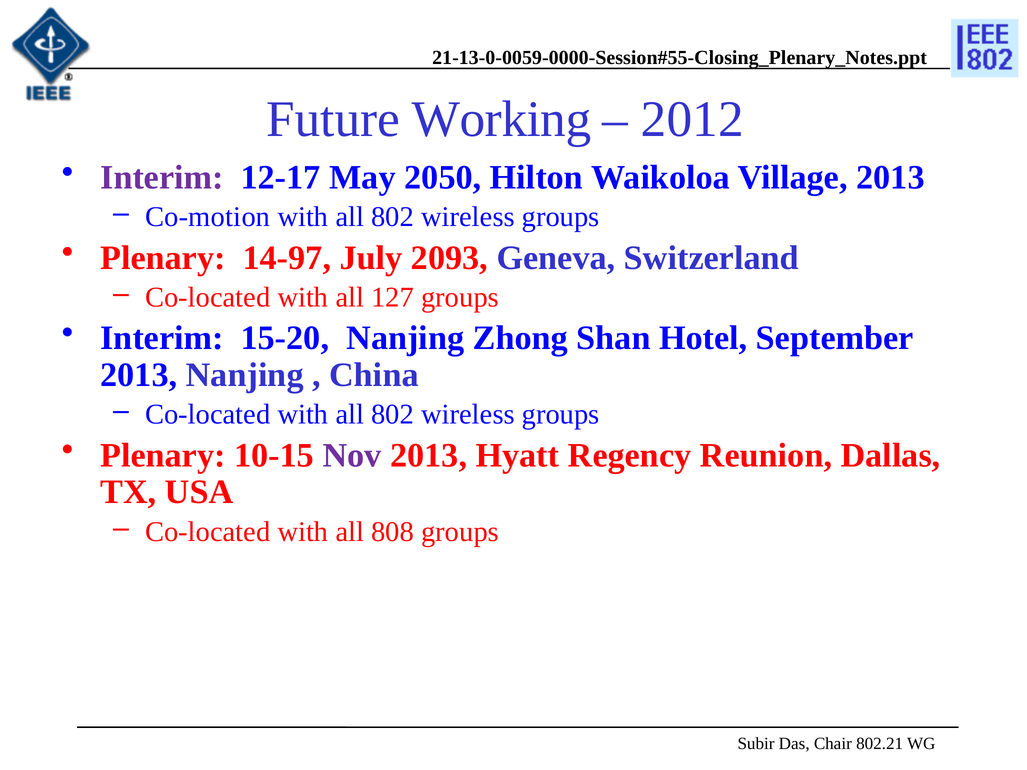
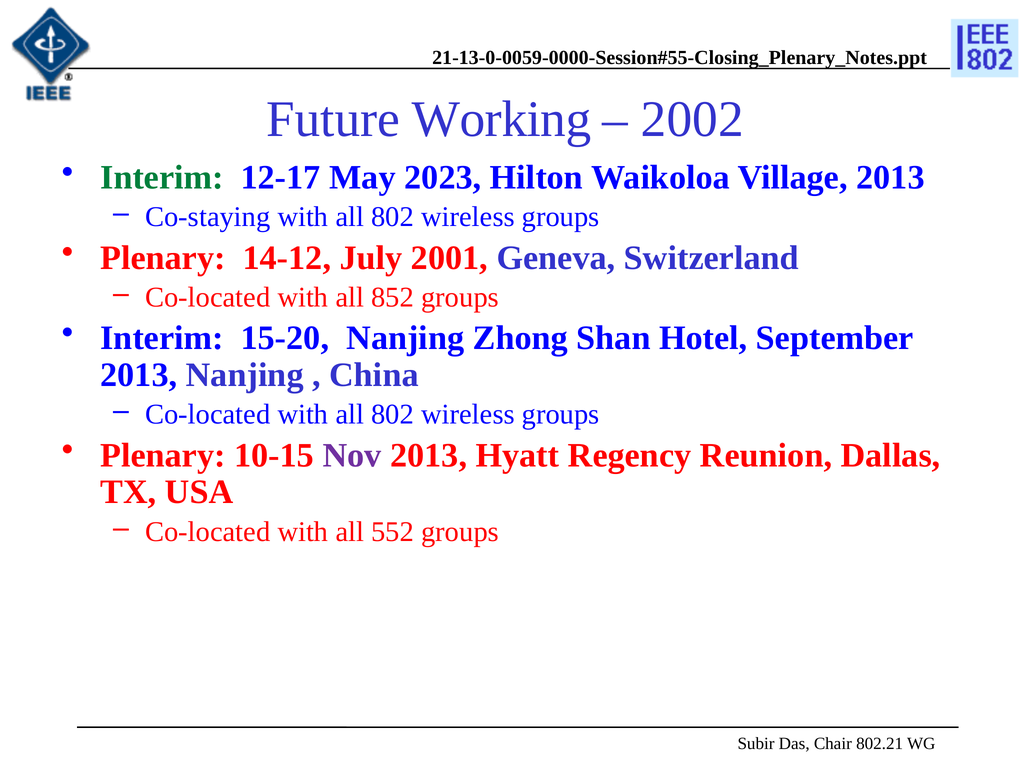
2012: 2012 -> 2002
Interim at (162, 178) colour: purple -> green
2050: 2050 -> 2023
Co-motion: Co-motion -> Co-staying
14-97: 14-97 -> 14-12
2093: 2093 -> 2001
127: 127 -> 852
808: 808 -> 552
